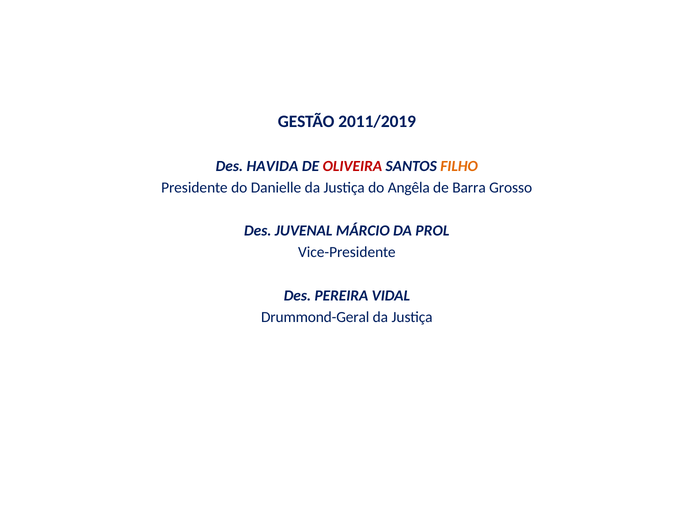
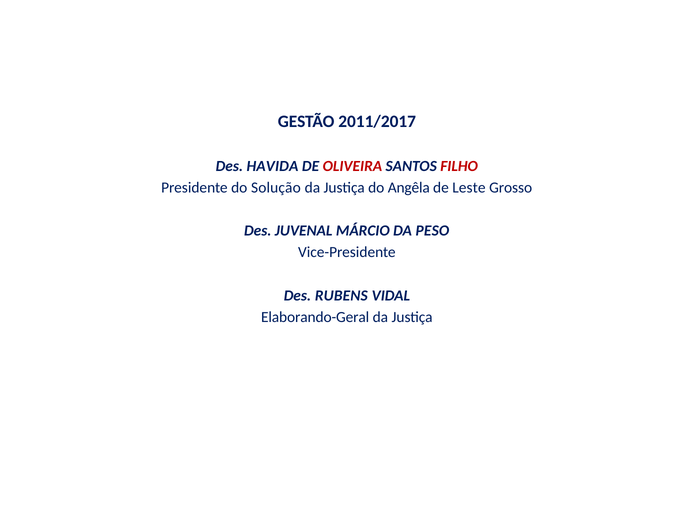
2011/2019: 2011/2019 -> 2011/2017
FILHO colour: orange -> red
Danielle: Danielle -> Solução
Barra: Barra -> Leste
PROL: PROL -> PESO
PEREIRA: PEREIRA -> RUBENS
Drummond-Geral: Drummond-Geral -> Elaborando-Geral
